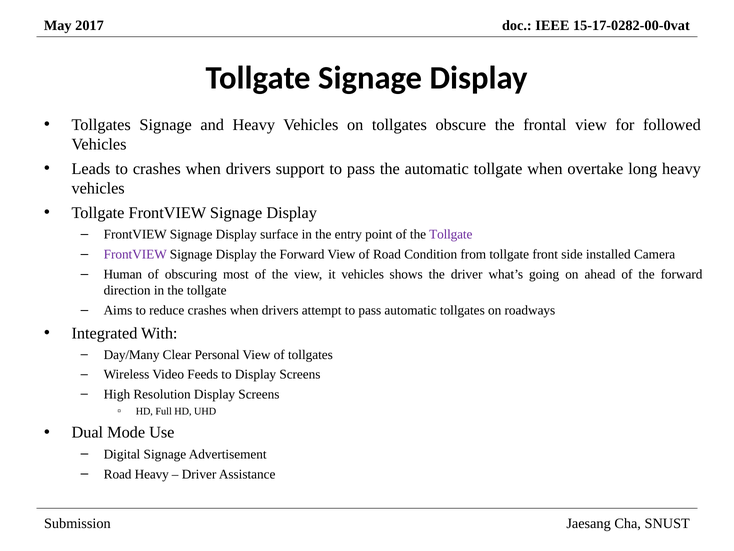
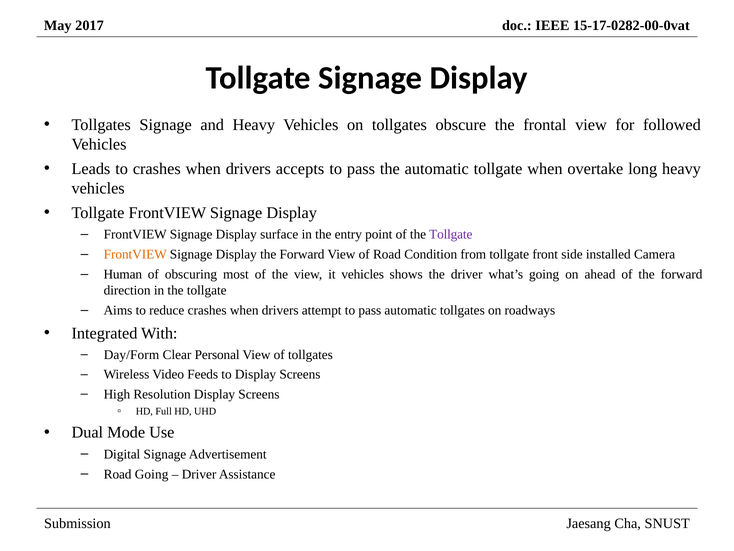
support: support -> accepts
FrontVIEW at (135, 254) colour: purple -> orange
Day/Many: Day/Many -> Day/Form
Road Heavy: Heavy -> Going
